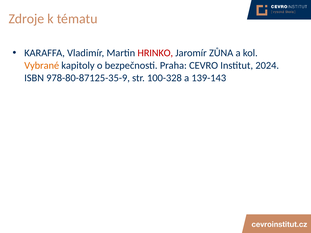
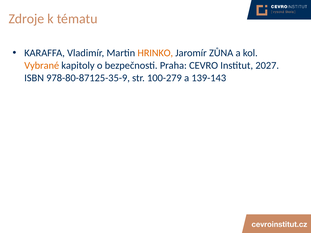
HRINKO colour: red -> orange
2024: 2024 -> 2027
100-328: 100-328 -> 100-279
